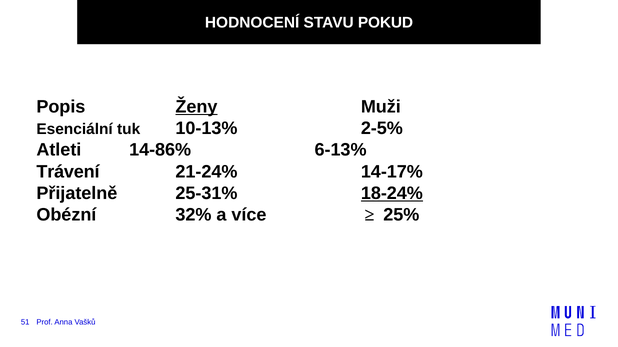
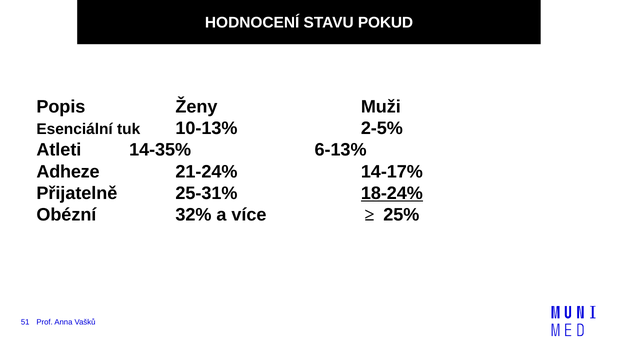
Ženy underline: present -> none
14-86%: 14-86% -> 14-35%
Trávení: Trávení -> Adheze
